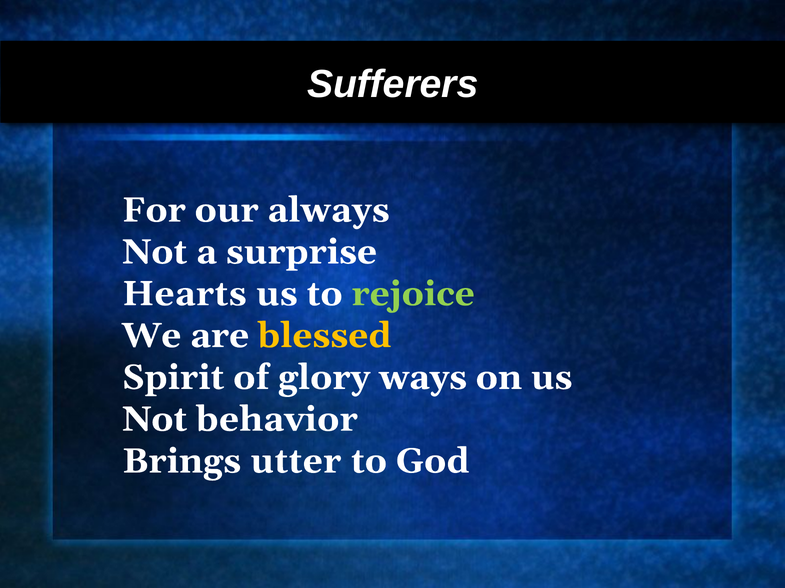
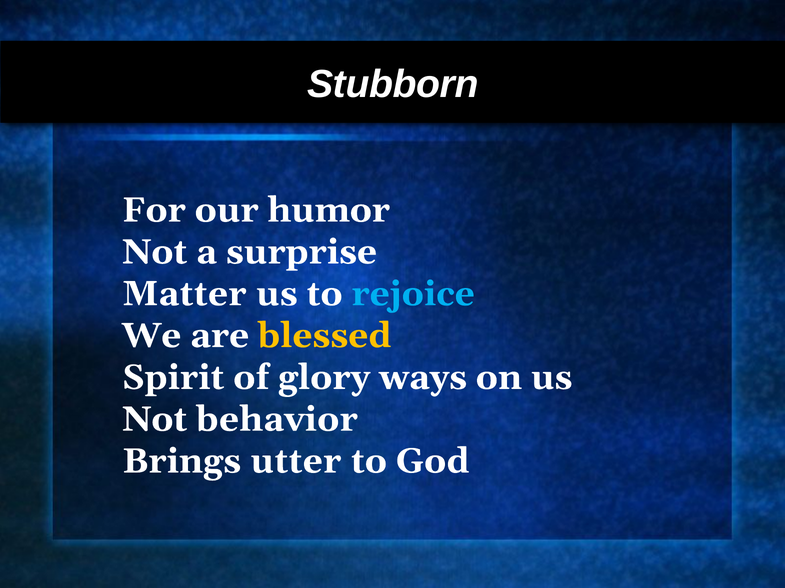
Sufferers: Sufferers -> Stubborn
always: always -> humor
Hearts: Hearts -> Matter
rejoice colour: light green -> light blue
